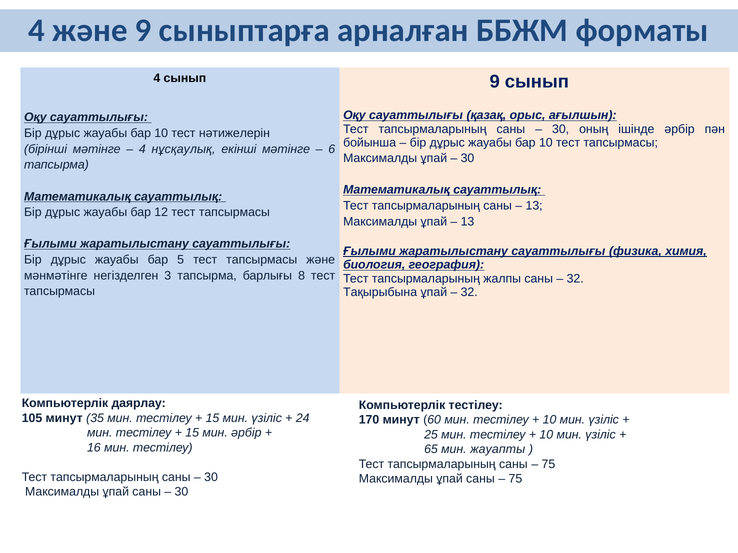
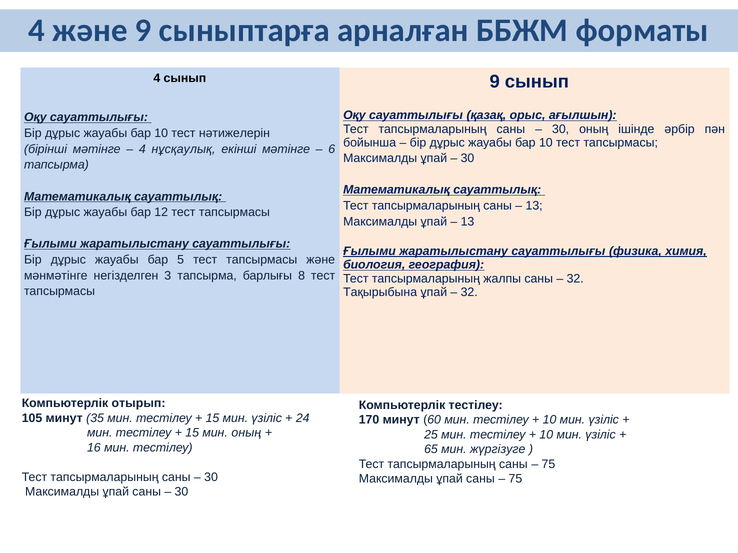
даярлау: даярлау -> отырып
мин әрбір: әрбір -> оның
жауапты: жауапты -> жүргізуге
